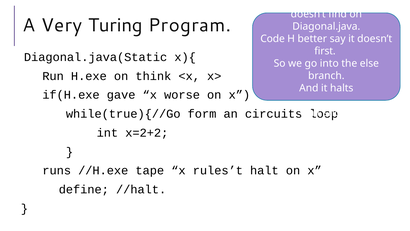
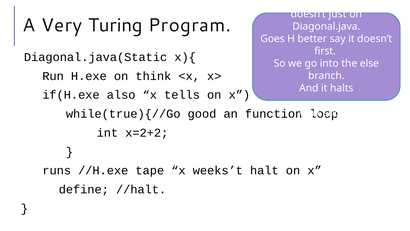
find: find -> just
Code: Code -> Goes
gave: gave -> also
worse: worse -> tells
form: form -> good
circuits: circuits -> function
rules’t: rules’t -> weeks’t
